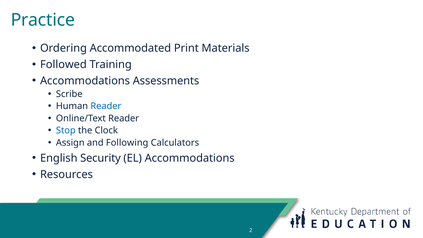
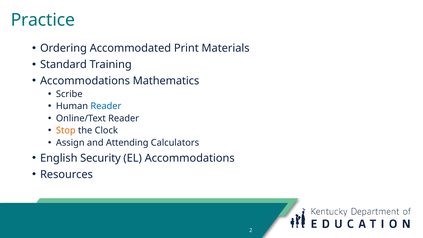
Followed: Followed -> Standard
Assessments: Assessments -> Mathematics
Stop colour: blue -> orange
Following: Following -> Attending
